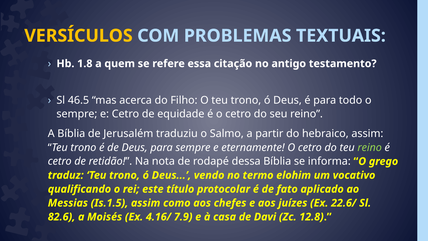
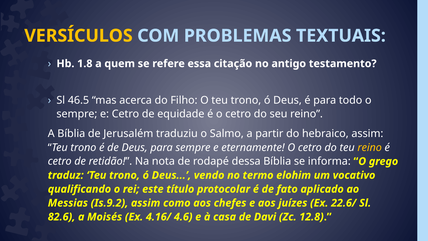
reino at (370, 147) colour: light green -> yellow
Is.1.5: Is.1.5 -> Is.9.2
7.9: 7.9 -> 4.6
